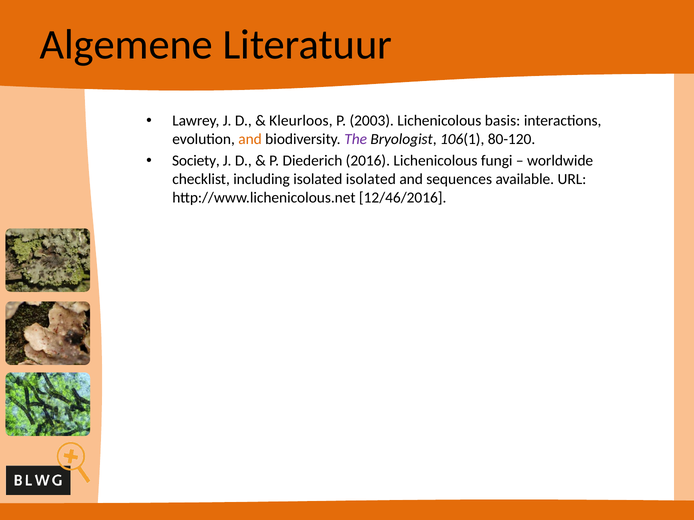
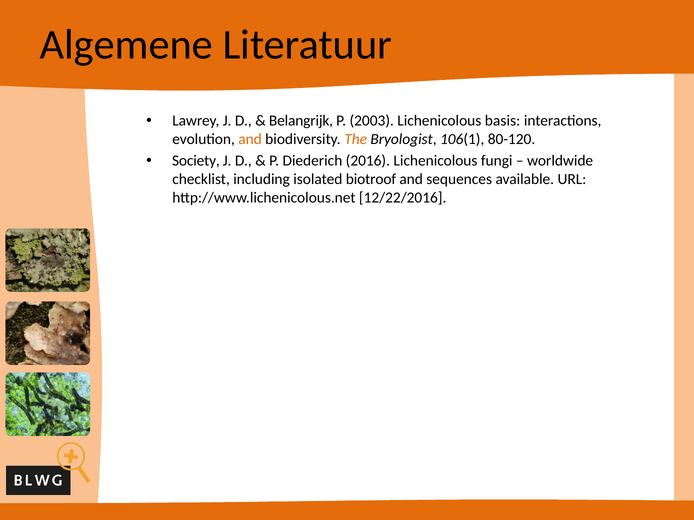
Kleurloos: Kleurloos -> Belangrijk
The colour: purple -> orange
isolated isolated: isolated -> biotroof
12/46/2016: 12/46/2016 -> 12/22/2016
